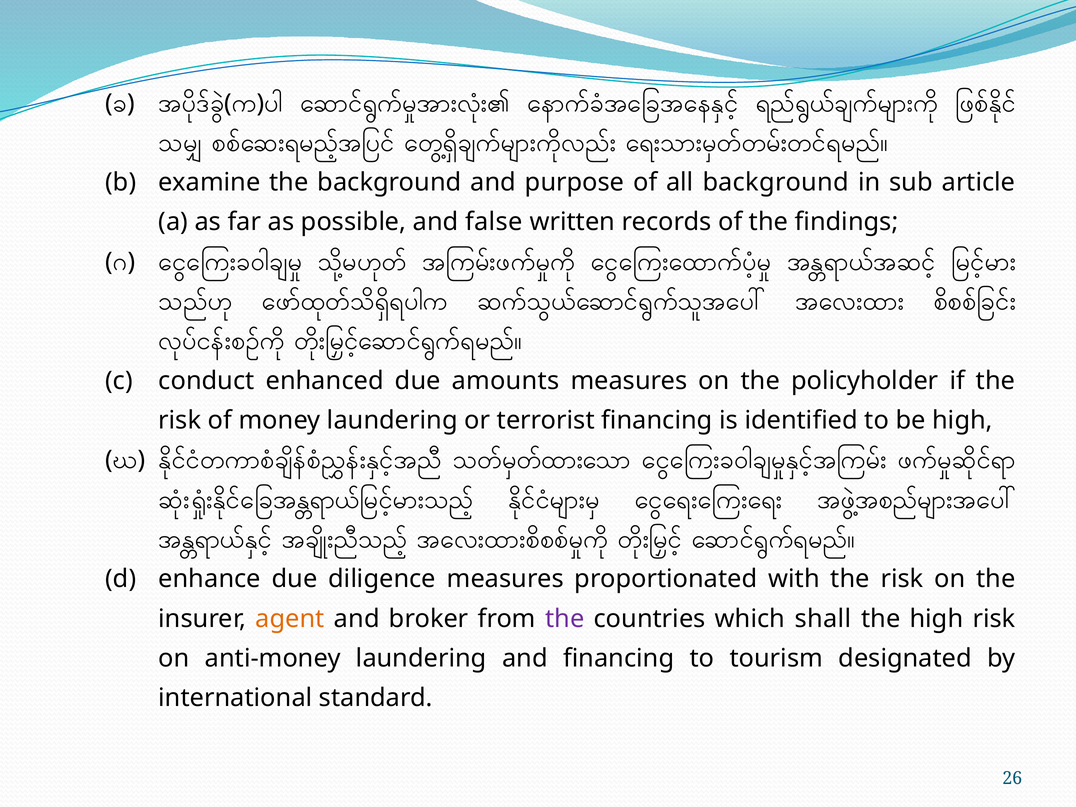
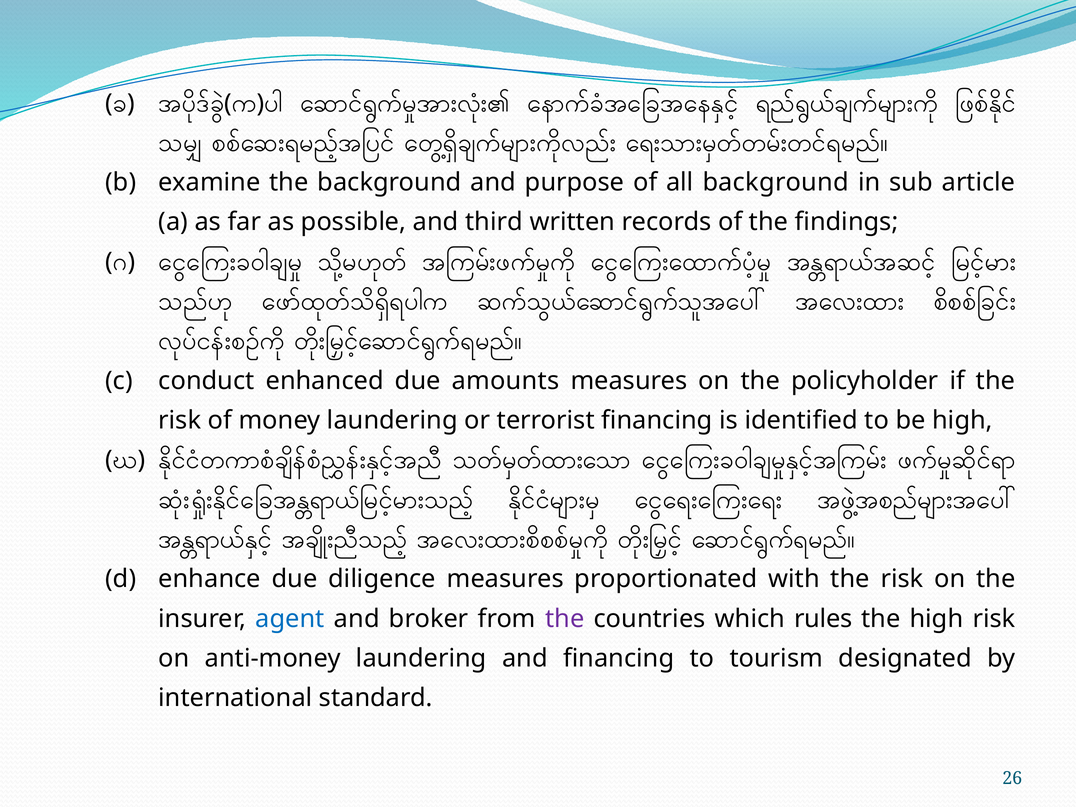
false: false -> third
agent colour: orange -> blue
shall: shall -> rules
